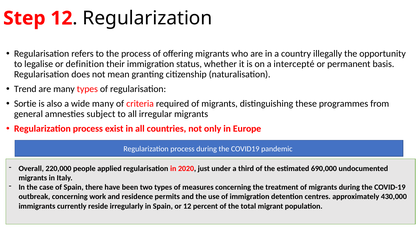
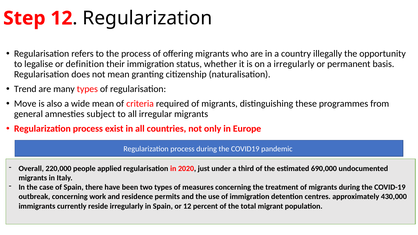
a intercepté: intercepté -> irregularly
Sortie: Sortie -> Move
wide many: many -> mean
